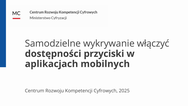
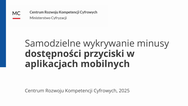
włączyć: włączyć -> minusy
